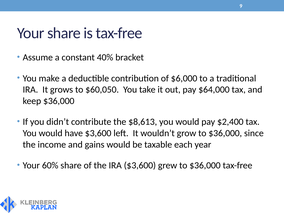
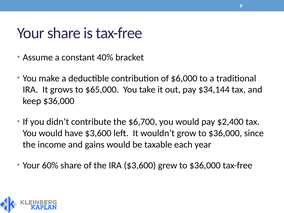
$60,050: $60,050 -> $65,000
$64,000: $64,000 -> $34,144
$8,613: $8,613 -> $6,700
